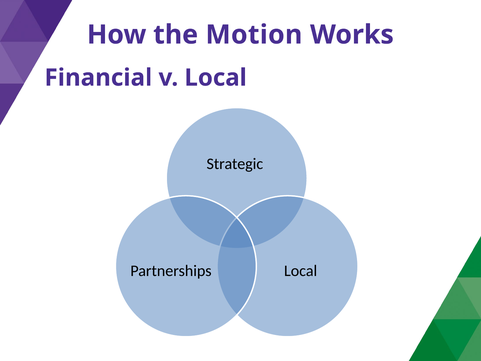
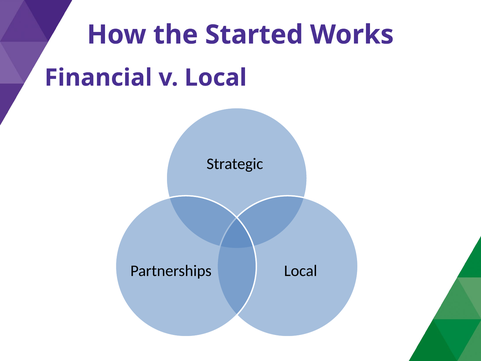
Motion: Motion -> Started
